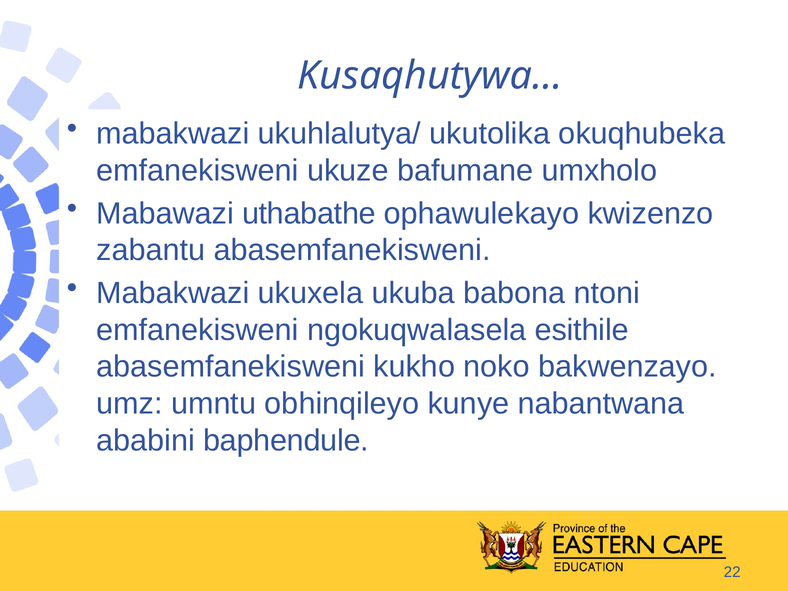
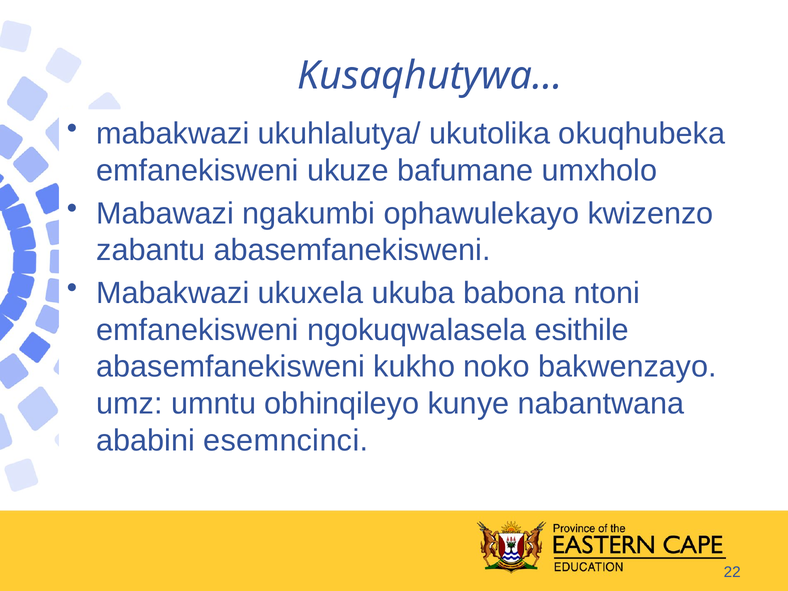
uthabathe: uthabathe -> ngakumbi
baphendule: baphendule -> esemncinci
